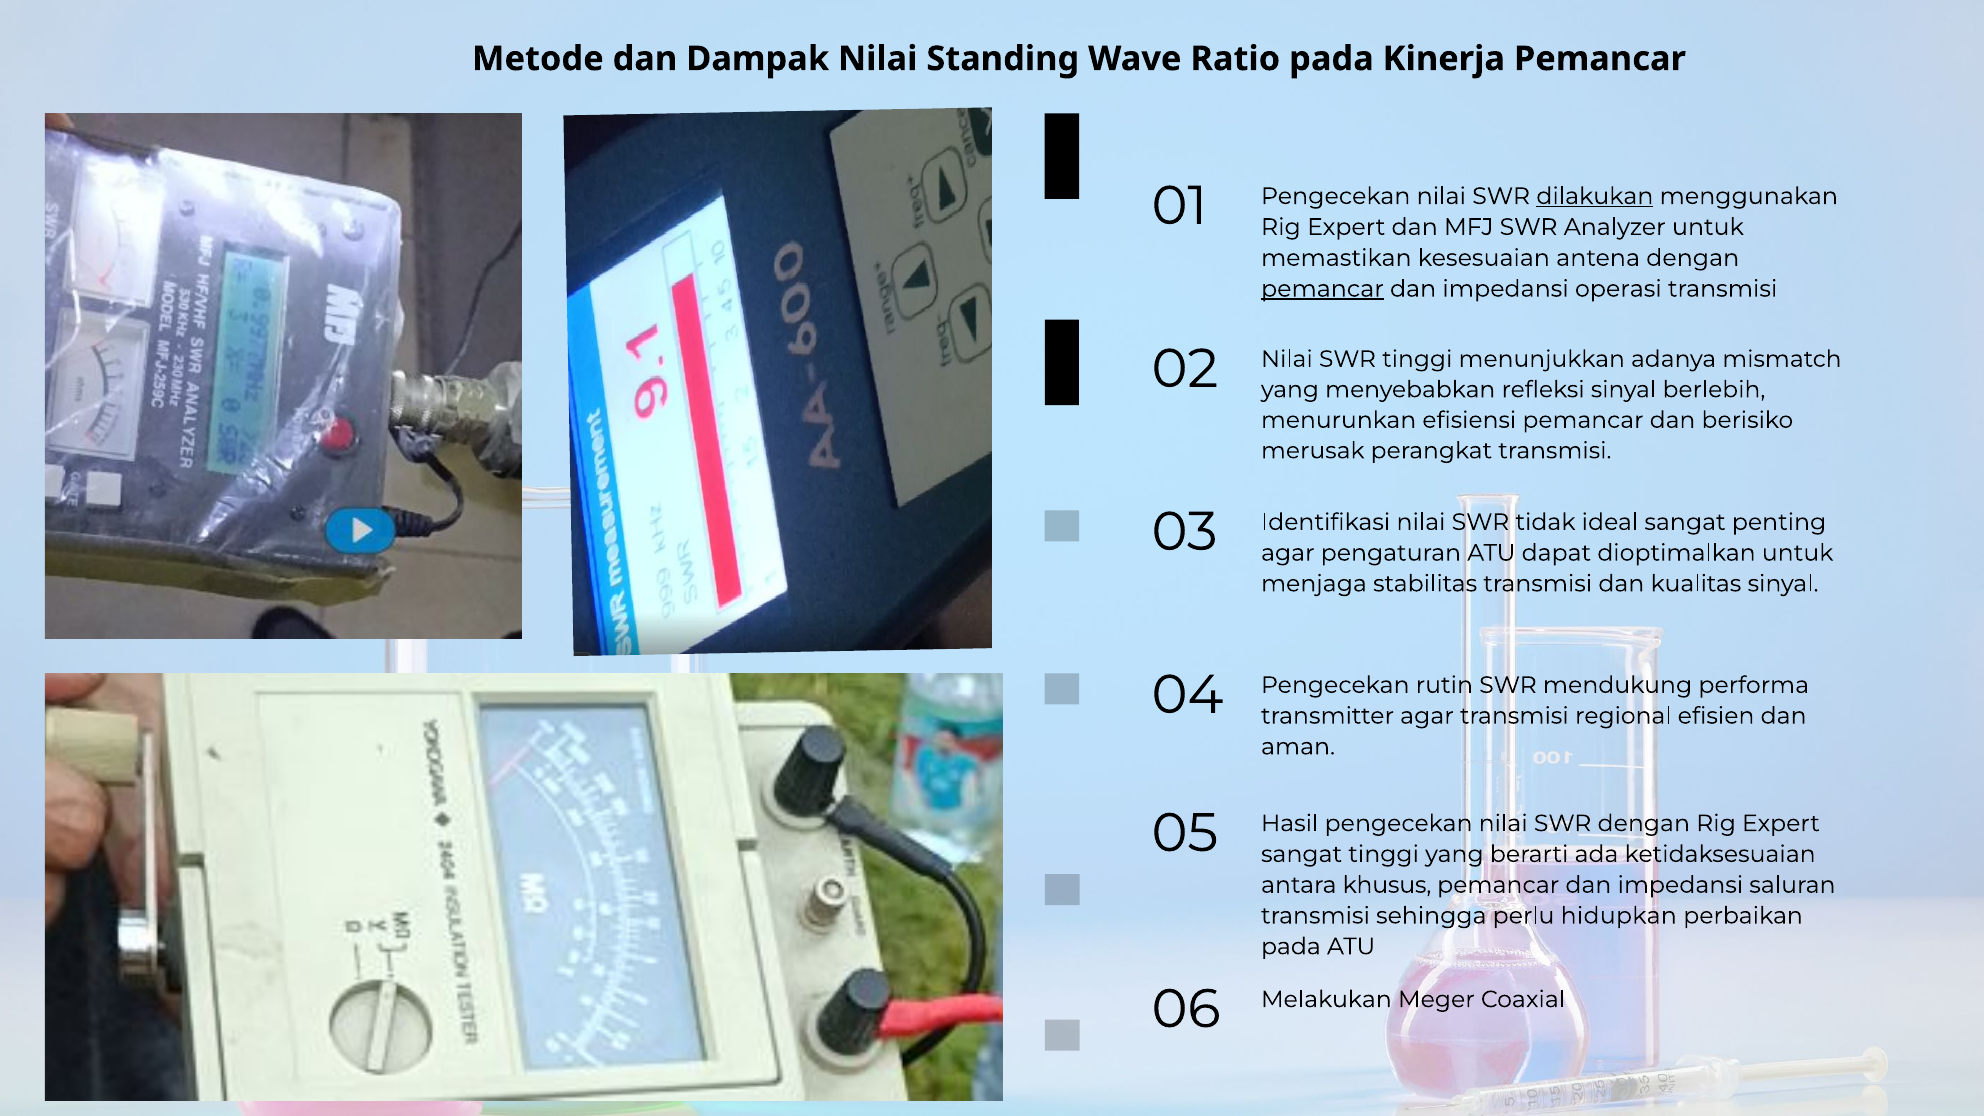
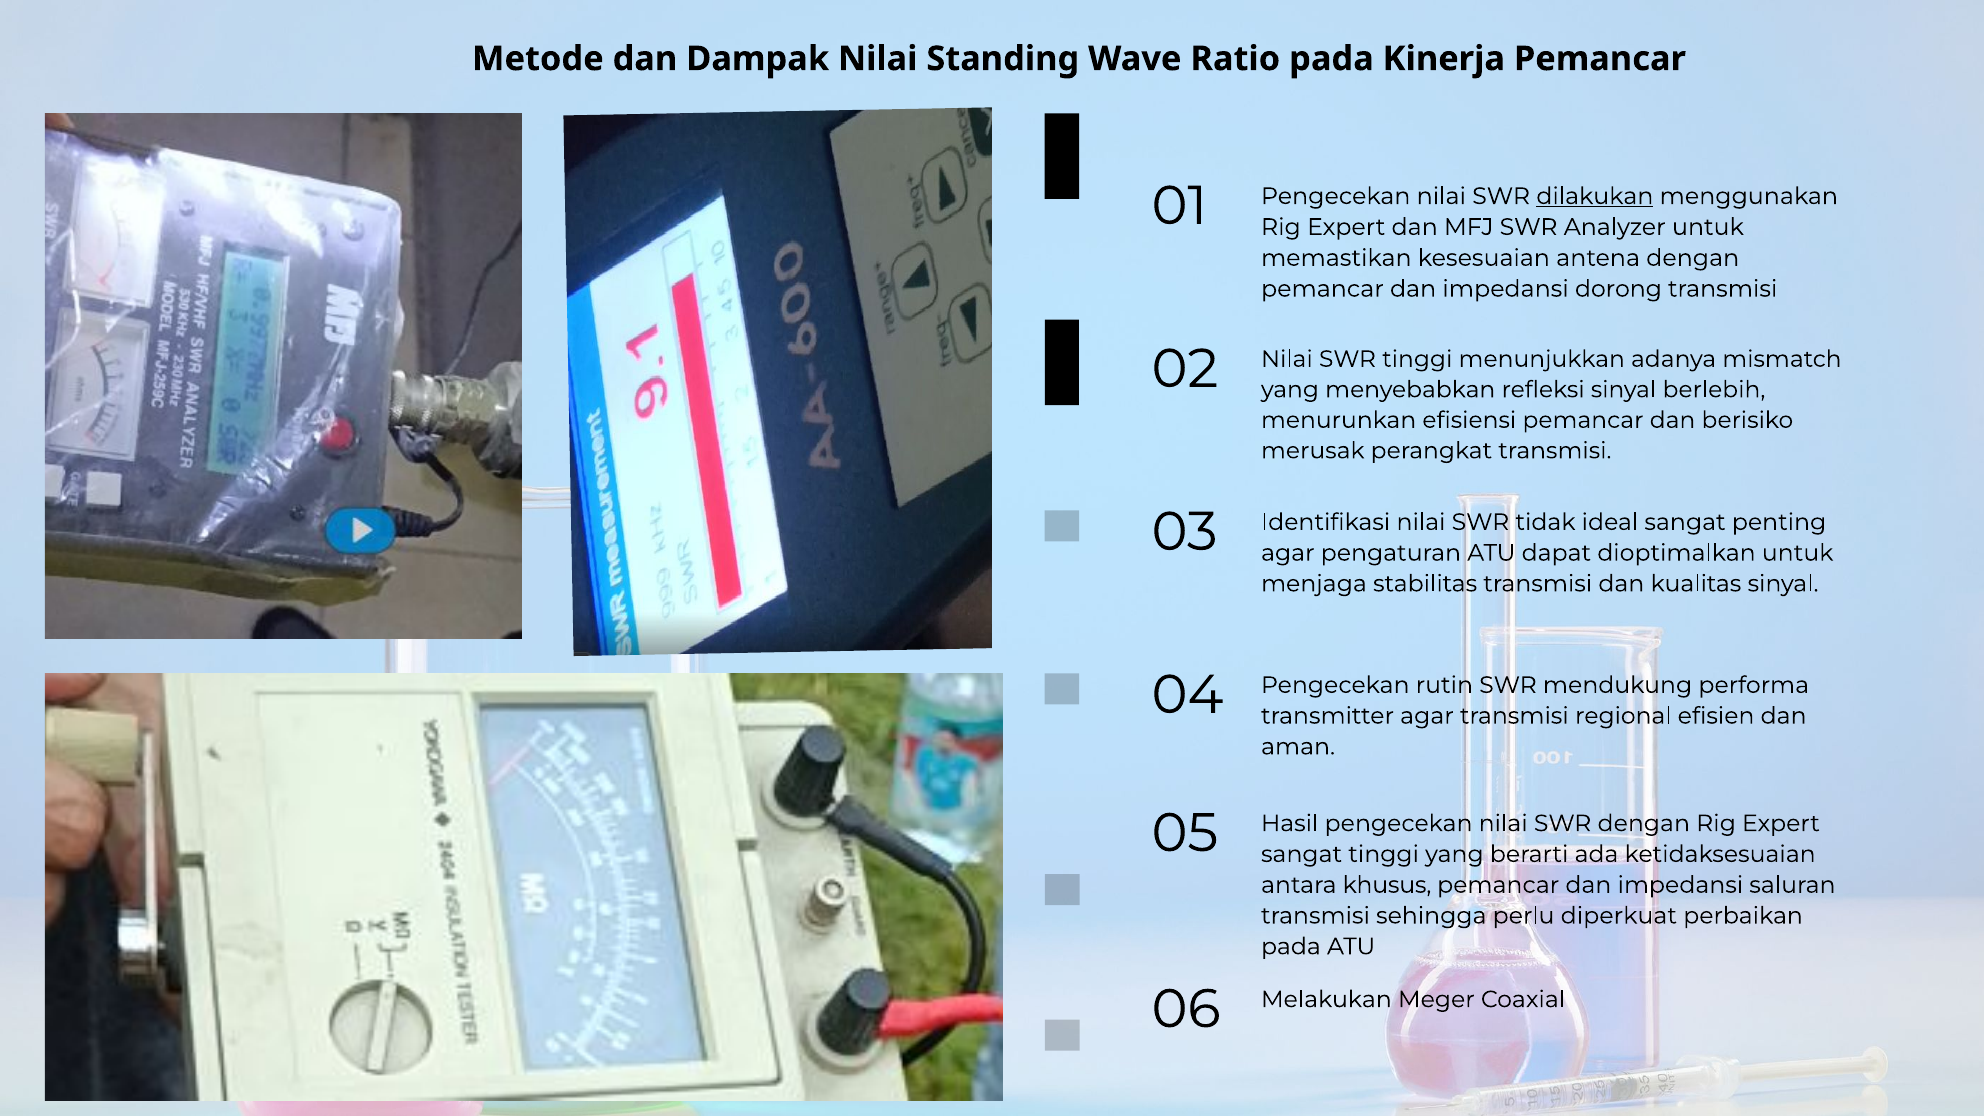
pemancar at (1322, 289) underline: present -> none
operasi: operasi -> dorong
hidupkan: hidupkan -> diperkuat
